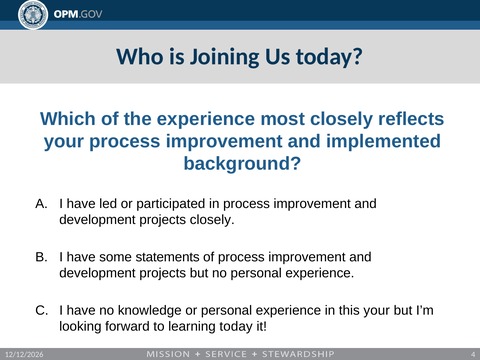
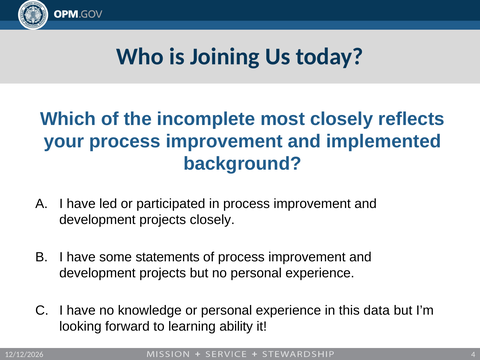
the experience: experience -> incomplete
this your: your -> data
learning today: today -> ability
